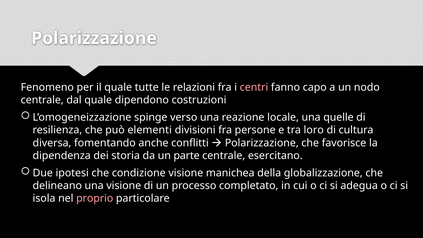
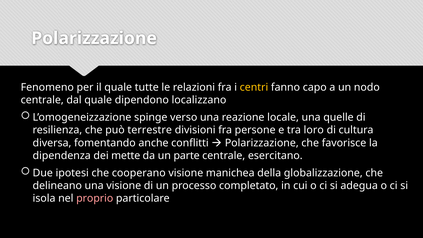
centri colour: pink -> yellow
costruzioni: costruzioni -> localizzano
elementi: elementi -> terrestre
storia: storia -> mette
condizione: condizione -> cooperano
